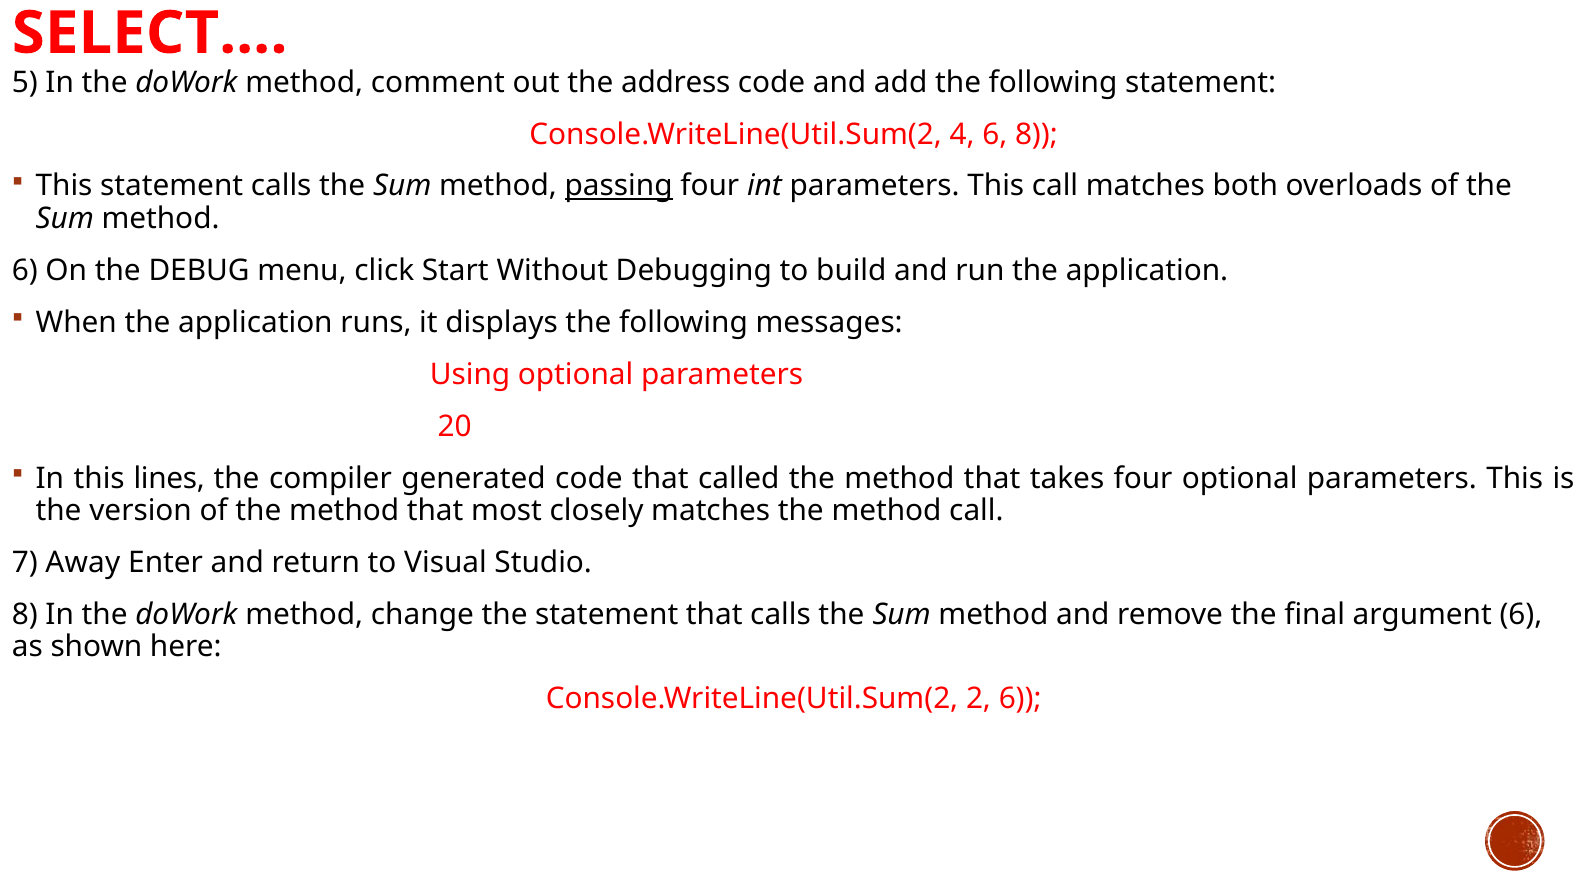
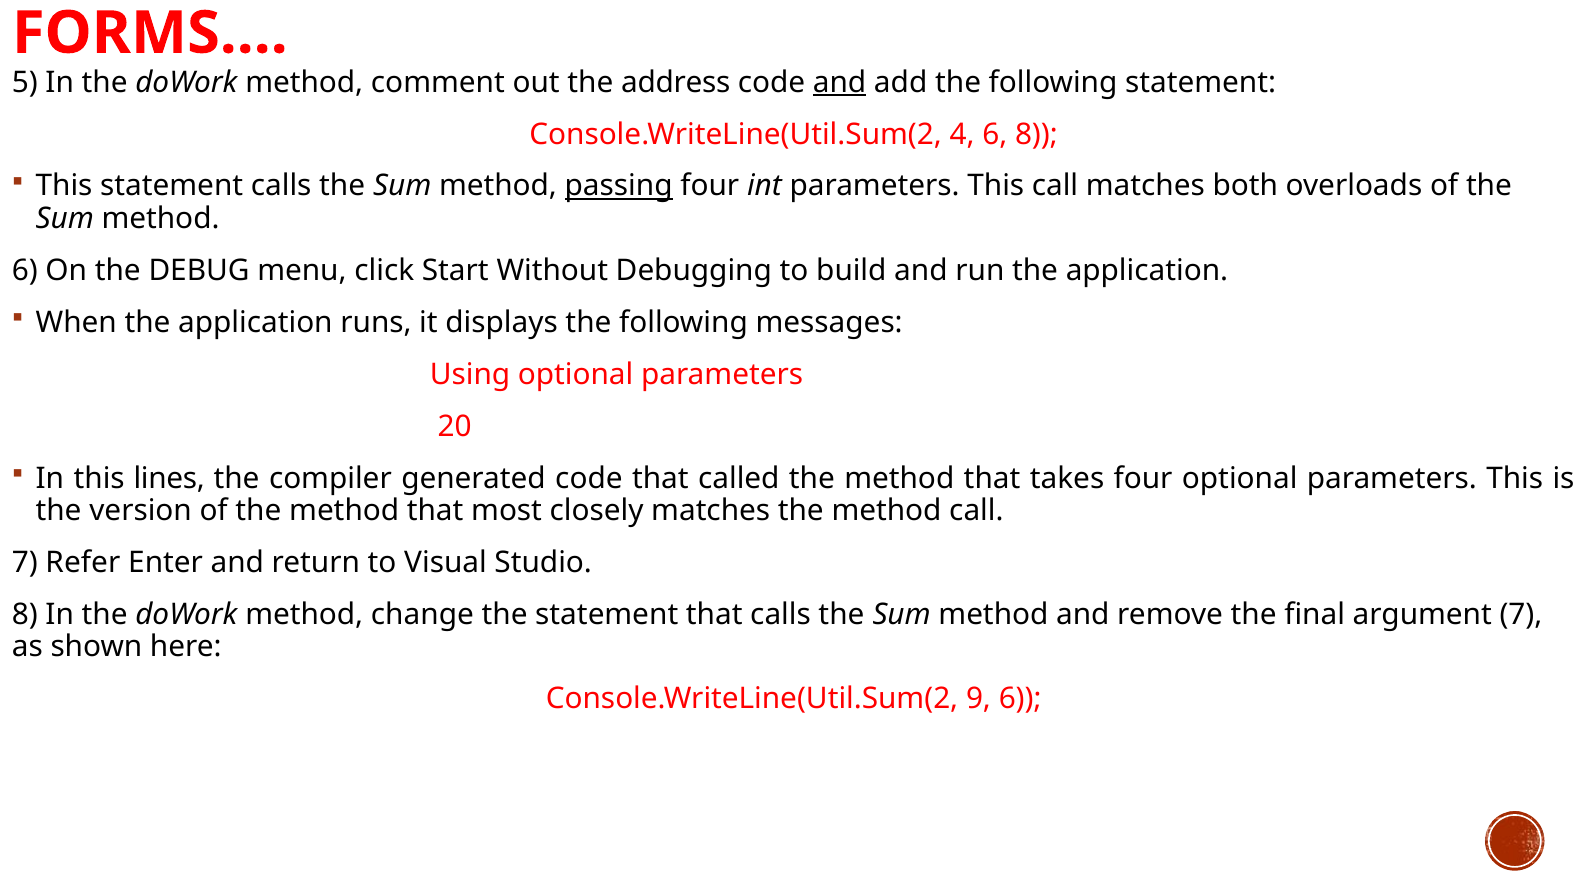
SELECT…: SELECT… -> FORMS…
and at (840, 82) underline: none -> present
Away: Away -> Refer
argument 6: 6 -> 7
2: 2 -> 9
